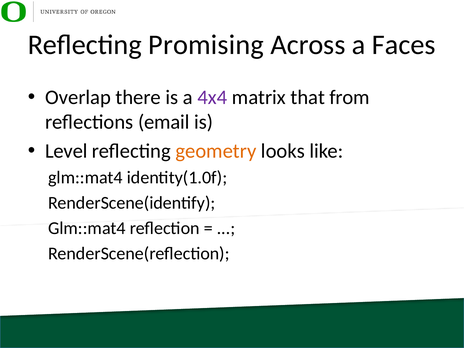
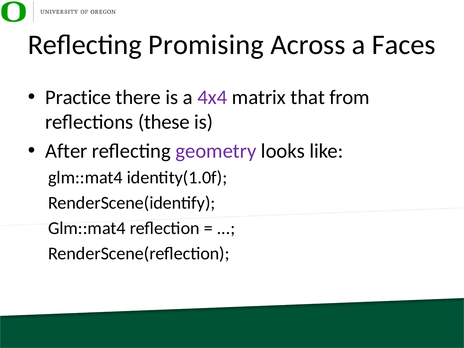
Overlap: Overlap -> Practice
email: email -> these
Level: Level -> After
geometry colour: orange -> purple
